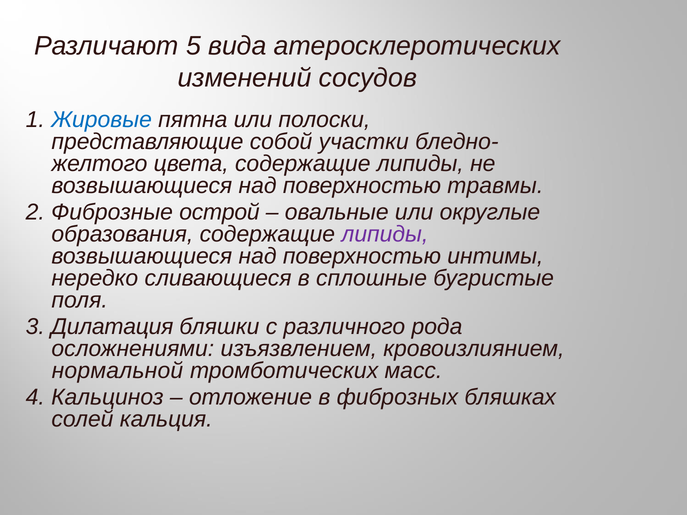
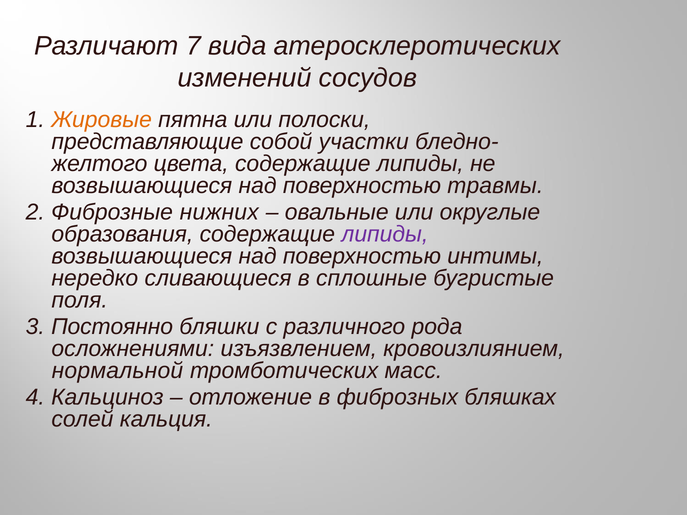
5: 5 -> 7
Жировые colour: blue -> orange
острой: острой -> нижних
Дилатация: Дилатация -> Постоянно
